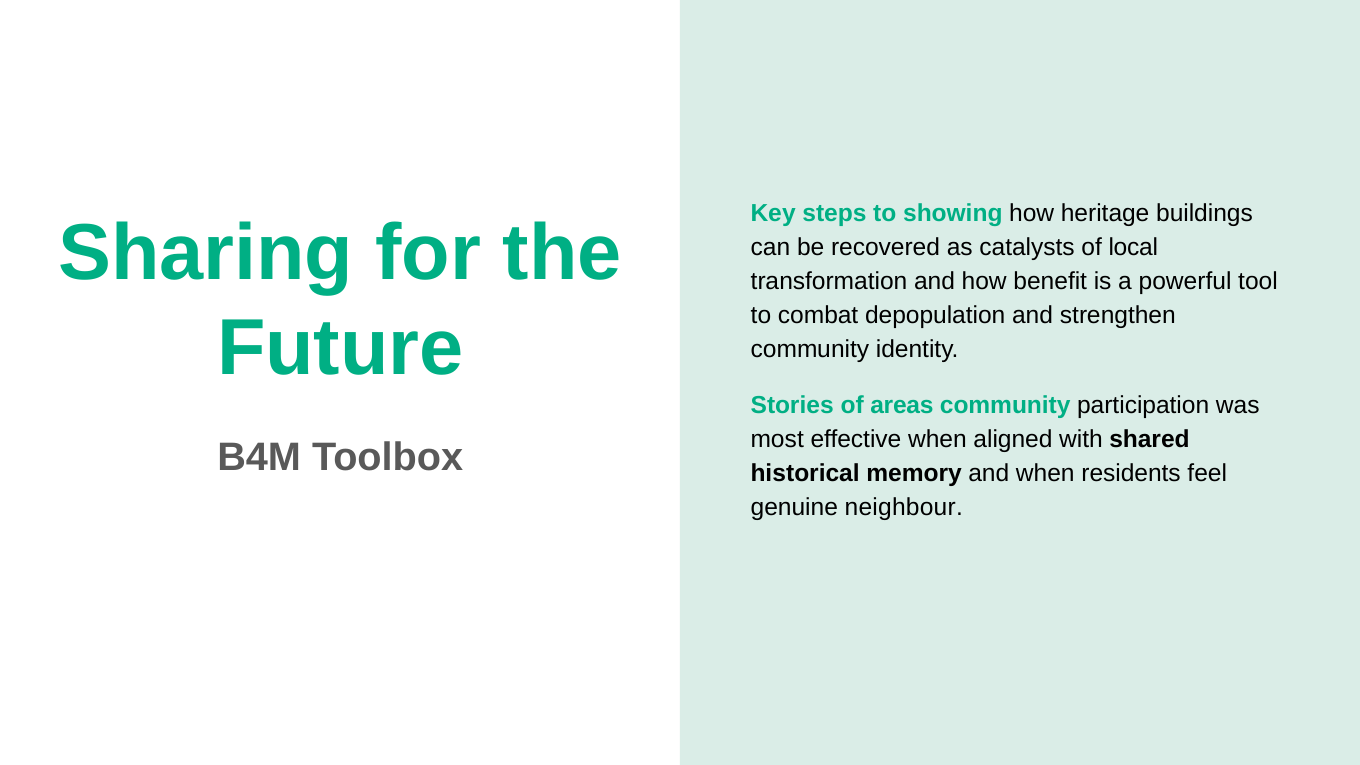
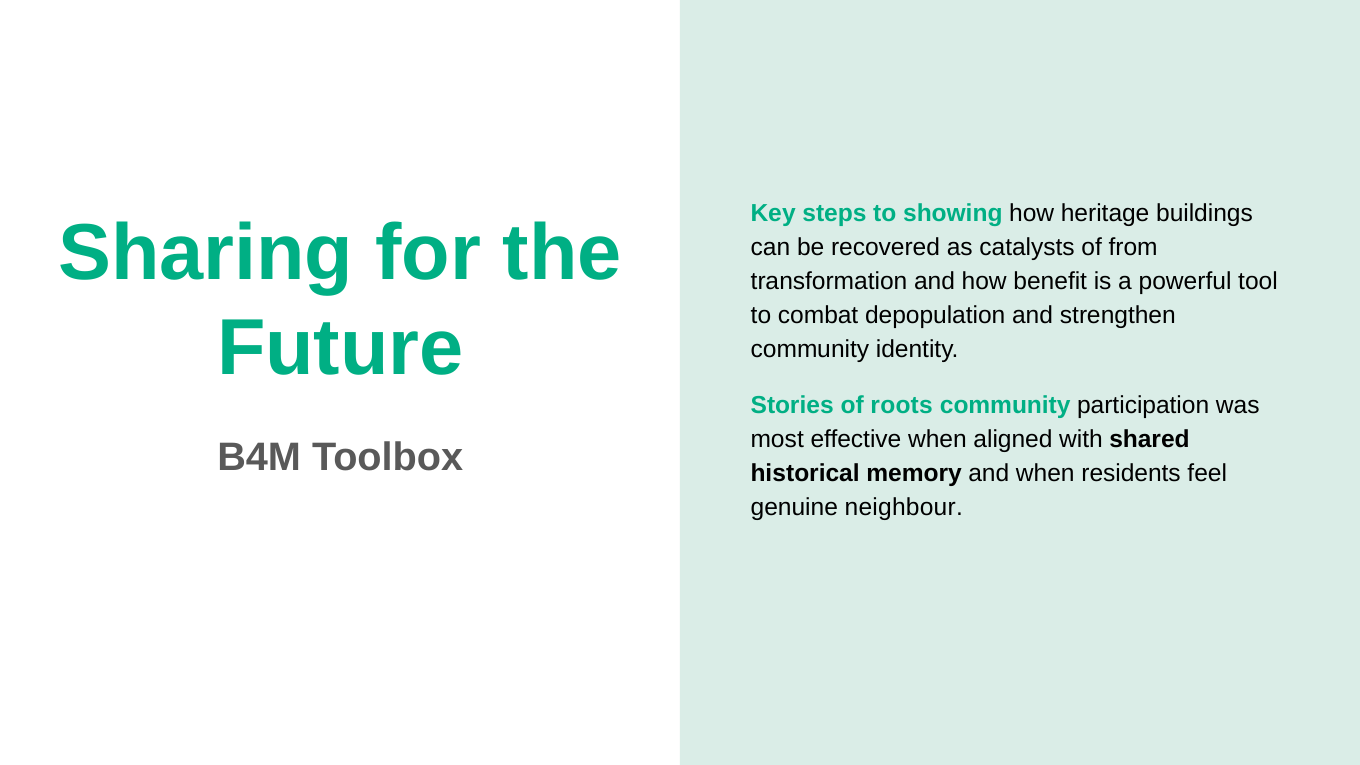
local: local -> from
areas: areas -> roots
